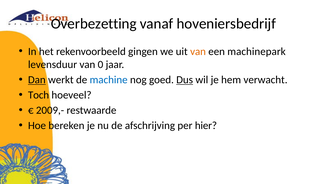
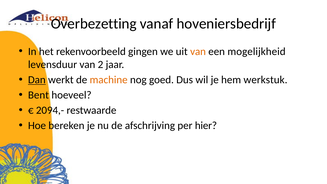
machinepark: machinepark -> mogelijkheid
0: 0 -> 2
machine colour: blue -> orange
Dus underline: present -> none
verwacht: verwacht -> werkstuk
Toch: Toch -> Bent
2009,-: 2009,- -> 2094,-
